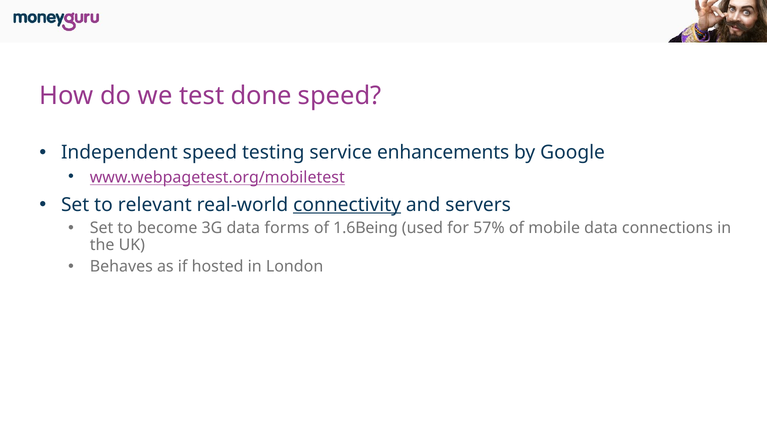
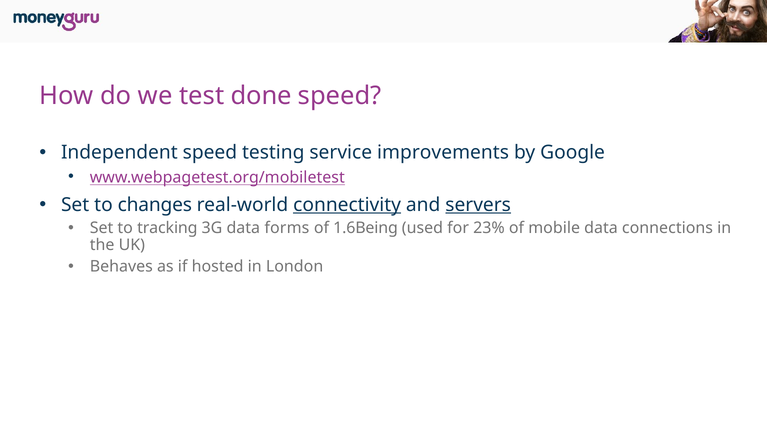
enhancements: enhancements -> improvements
relevant: relevant -> changes
servers underline: none -> present
become: become -> tracking
57%: 57% -> 23%
